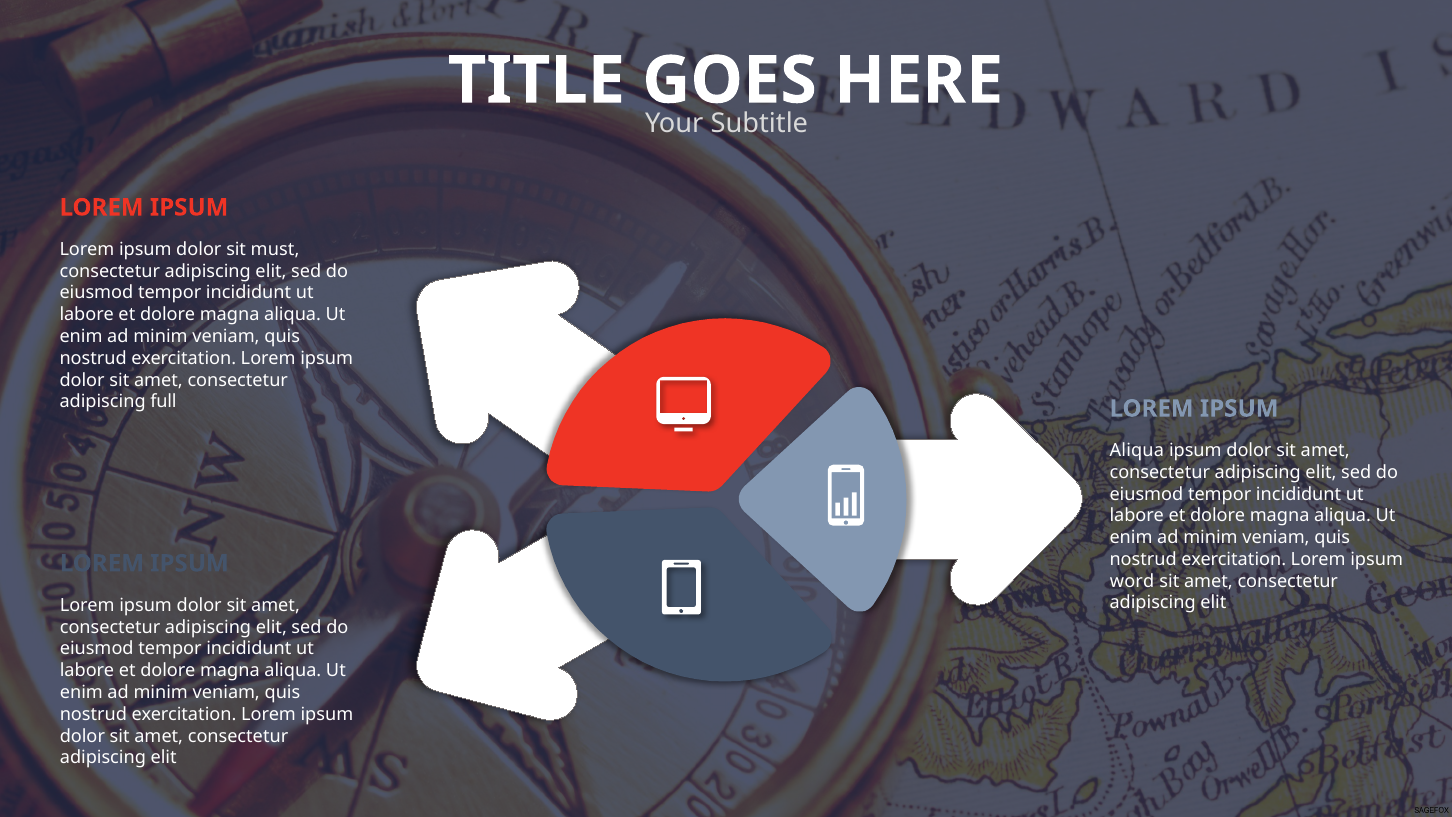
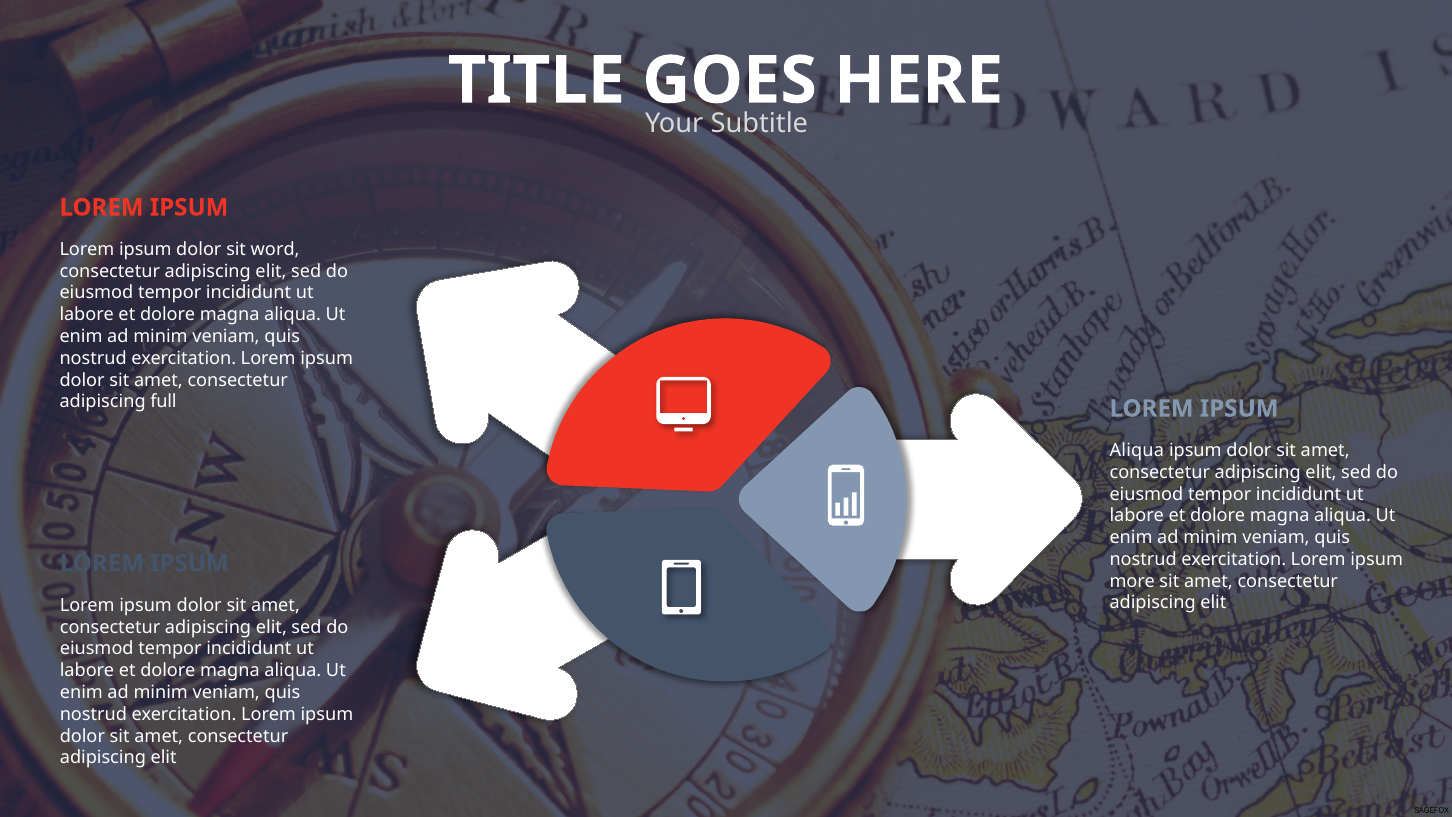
must: must -> word
word: word -> more
